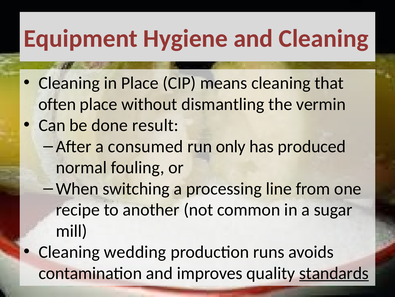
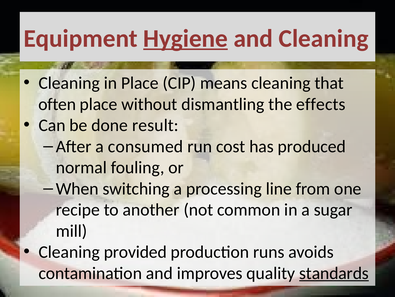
Hygiene underline: none -> present
vermin: vermin -> effects
only: only -> cost
wedding: wedding -> provided
